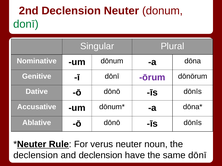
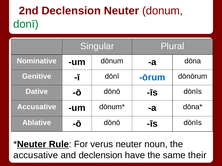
ōrum colour: purple -> blue
declension at (36, 156): declension -> accusative
same dōnī: dōnī -> their
